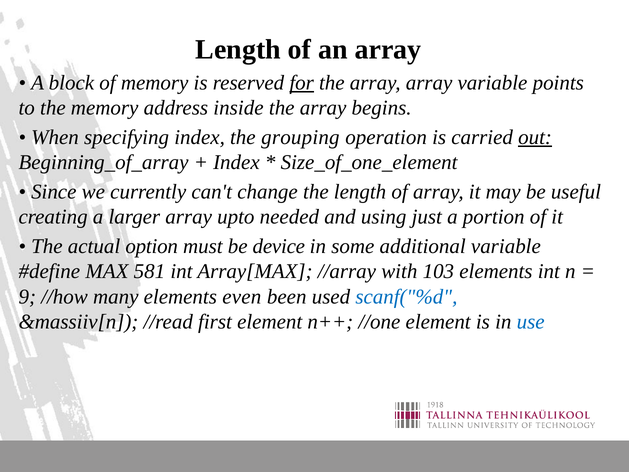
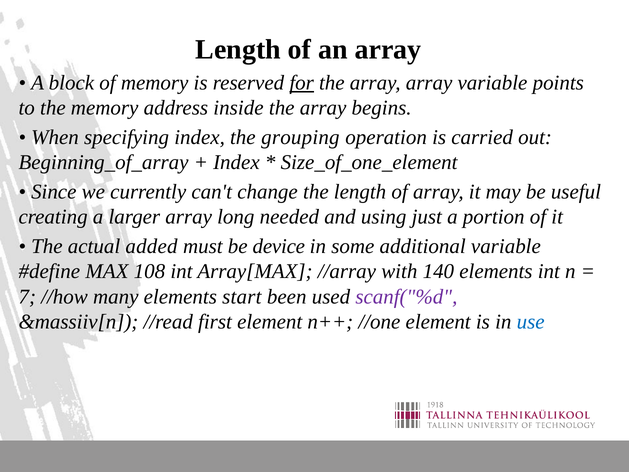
out underline: present -> none
upto: upto -> long
option: option -> added
581: 581 -> 108
103: 103 -> 140
9: 9 -> 7
even: even -> start
scanf("%d colour: blue -> purple
